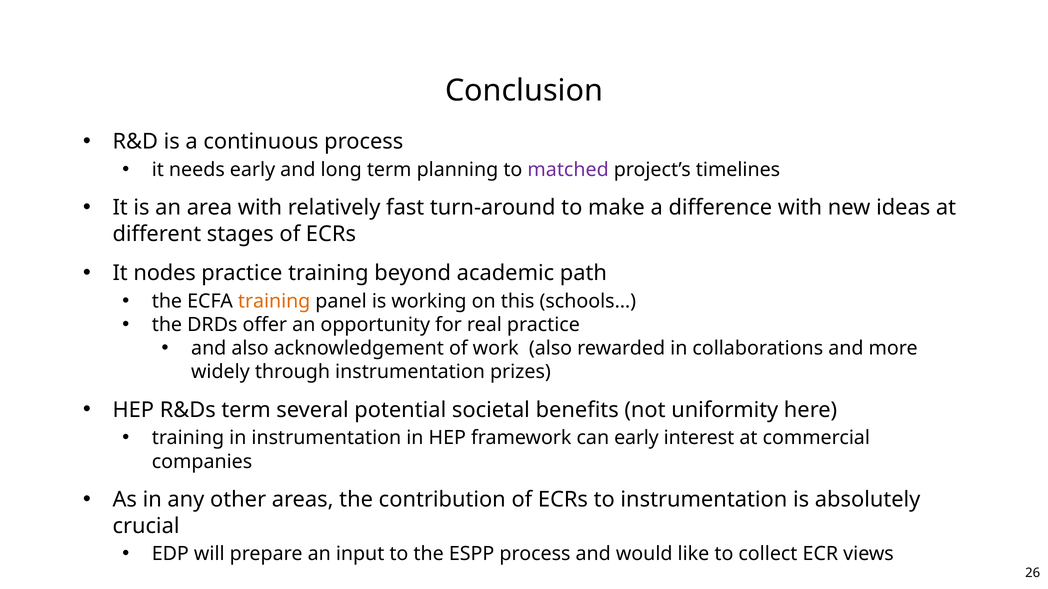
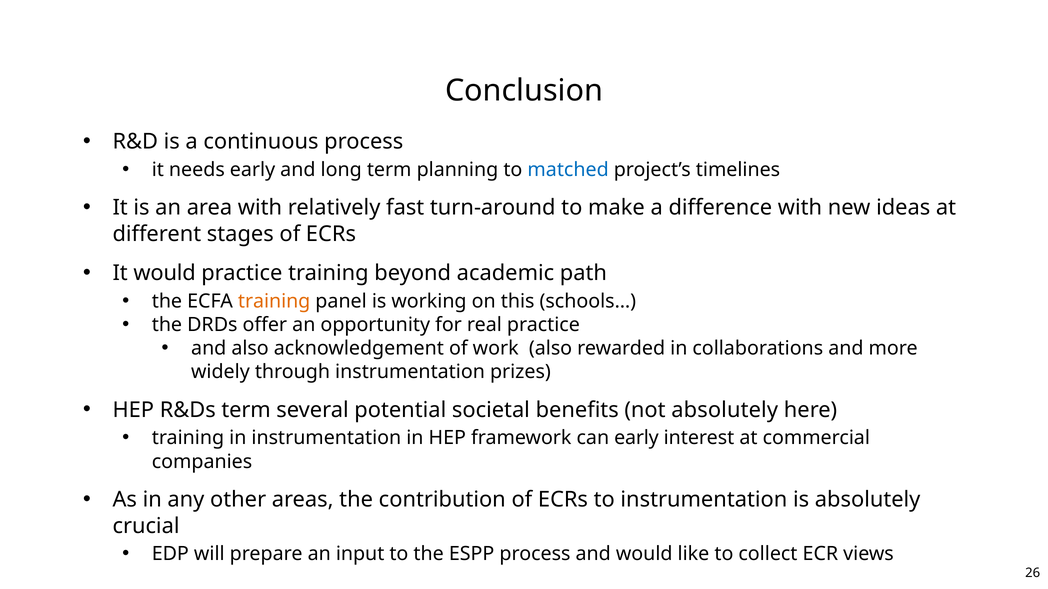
matched colour: purple -> blue
It nodes: nodes -> would
not uniformity: uniformity -> absolutely
